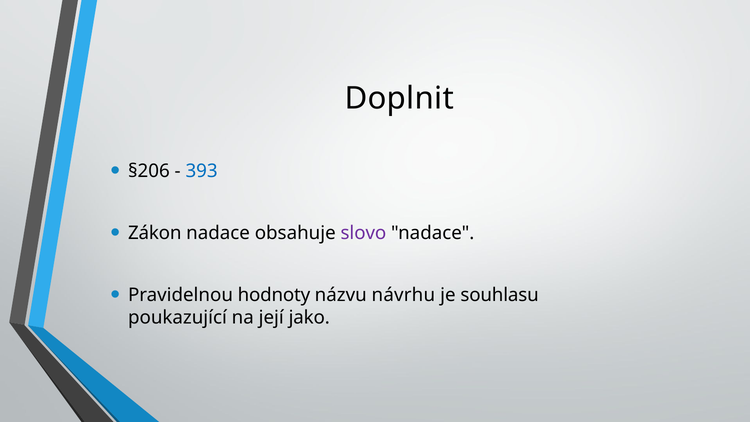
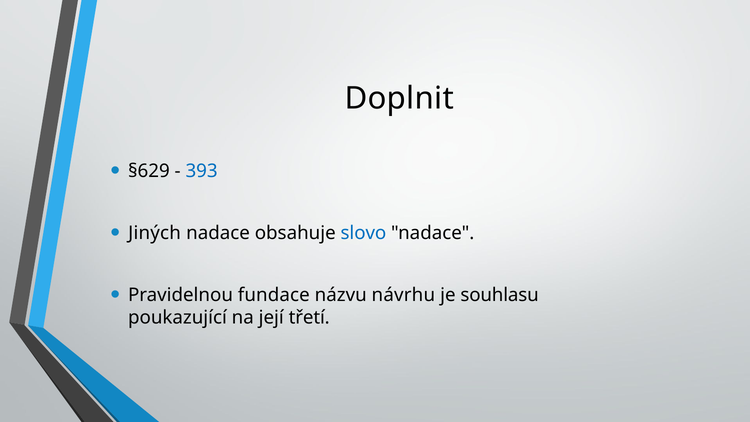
§206: §206 -> §629
Zákon: Zákon -> Jiných
slovo colour: purple -> blue
hodnoty: hodnoty -> fundace
jako: jako -> třetí
